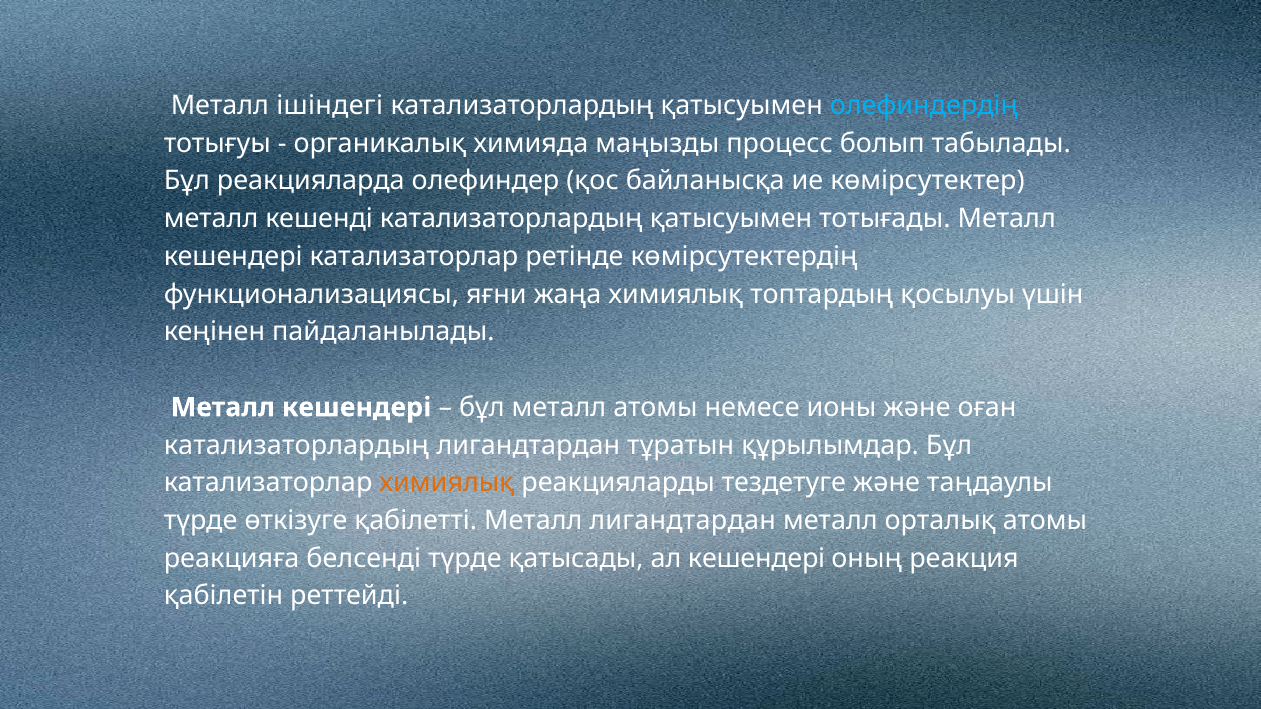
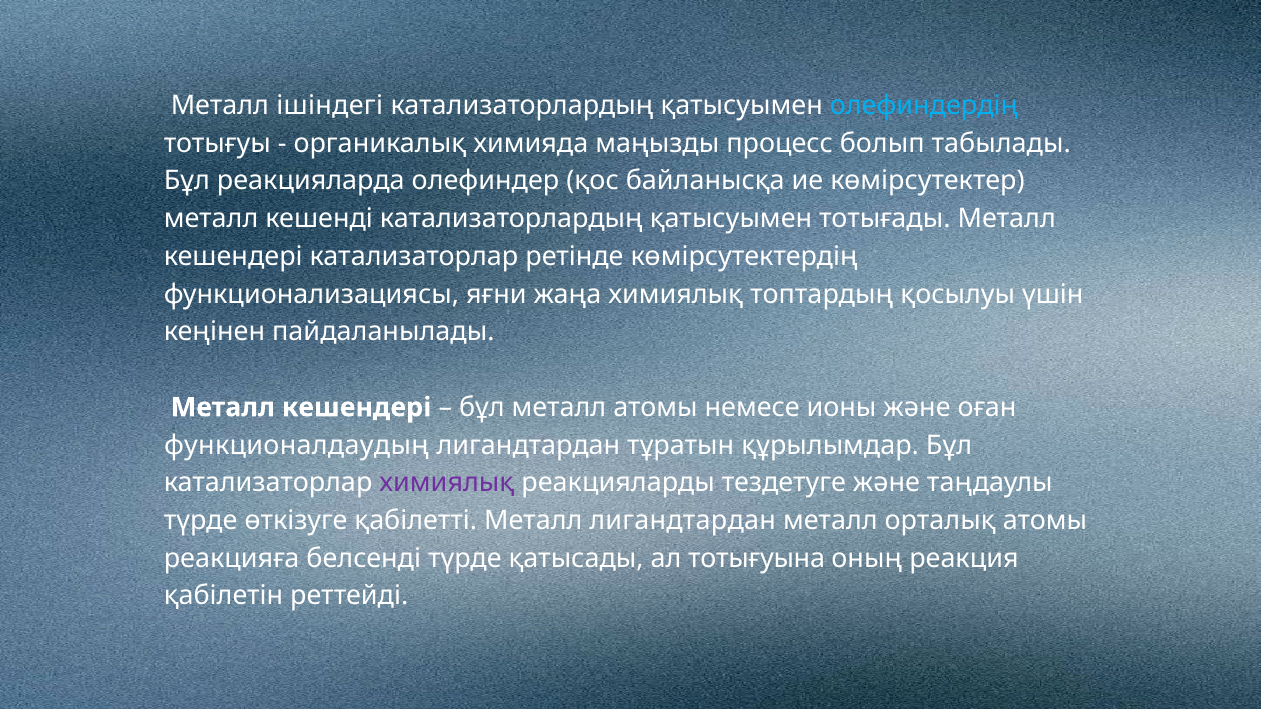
катализаторлардың at (297, 445): катализаторлардың -> функционалдаудың
химиялық at (447, 483) colour: orange -> purple
ал кешендері: кешендері -> тотығуына
